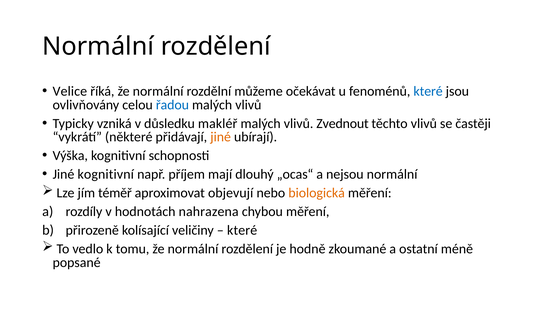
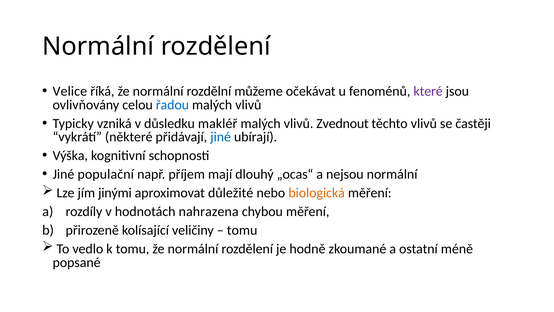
které at (428, 91) colour: blue -> purple
jiné at (221, 137) colour: orange -> blue
Jiné kognitivní: kognitivní -> populační
téměř: téměř -> jinými
objevují: objevují -> důležité
které at (242, 230): které -> tomu
